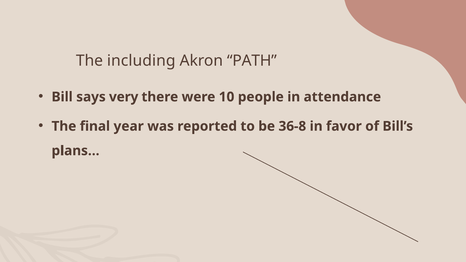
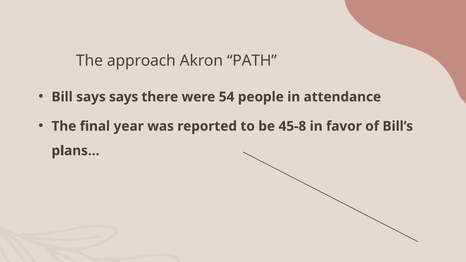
including: including -> approach
says very: very -> says
10: 10 -> 54
36-8: 36-8 -> 45-8
